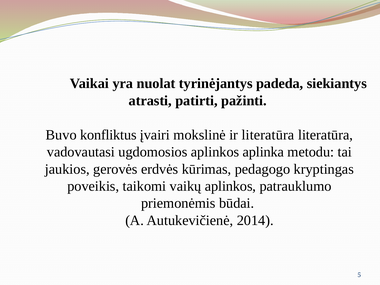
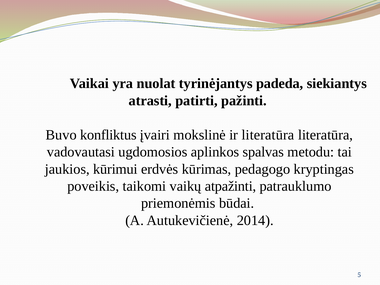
aplinka: aplinka -> spalvas
gerovės: gerovės -> kūrimui
vaikų aplinkos: aplinkos -> atpažinti
